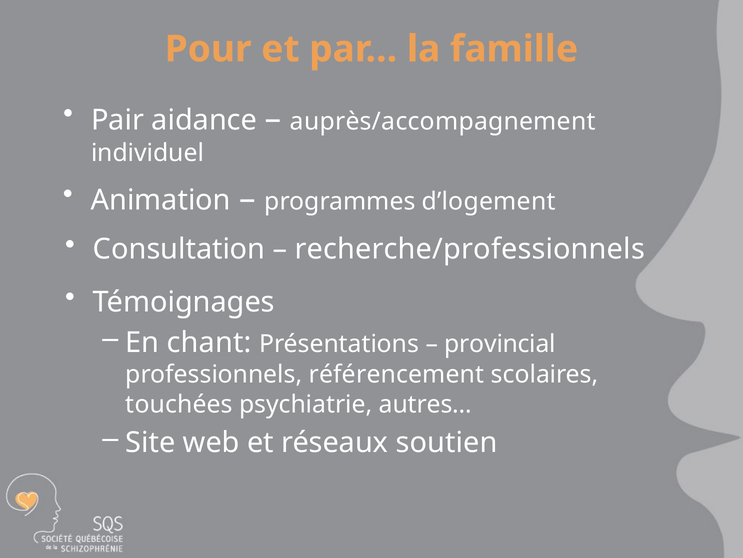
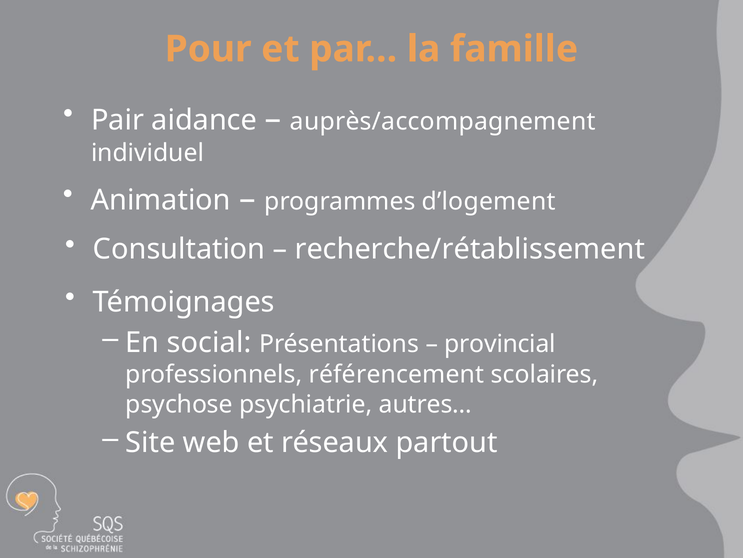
recherche/professionnels: recherche/professionnels -> recherche/rétablissement
chant: chant -> social
touchées: touchées -> psychose
soutien: soutien -> partout
